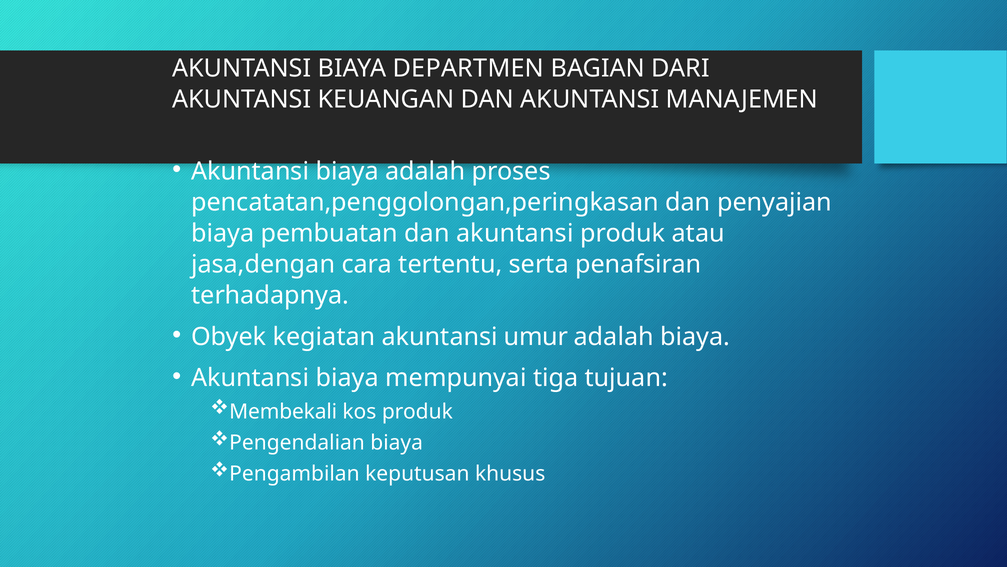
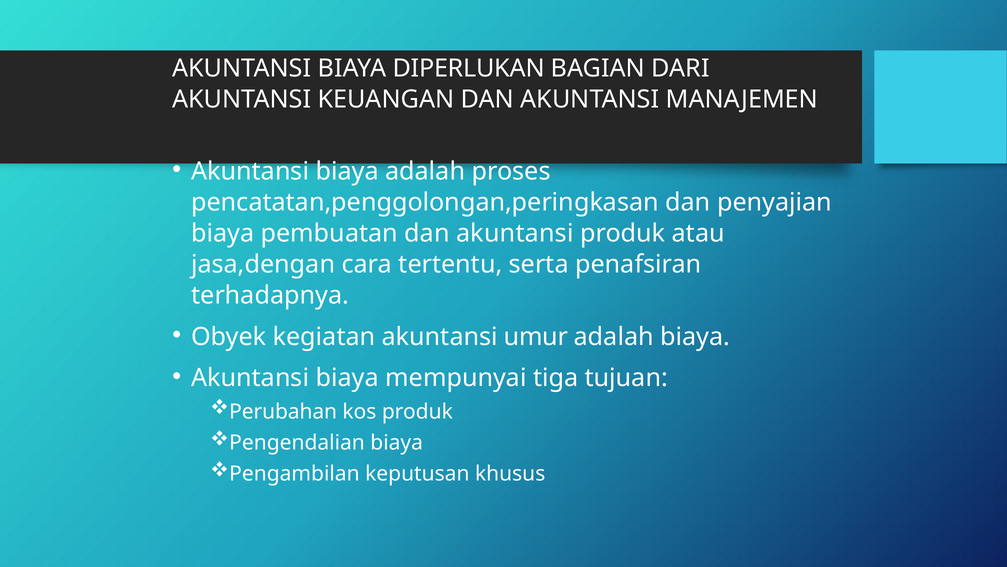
DEPARTMEN: DEPARTMEN -> DIPERLUKAN
Membekali: Membekali -> Perubahan
